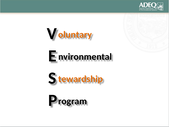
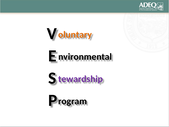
tewardship colour: orange -> purple
